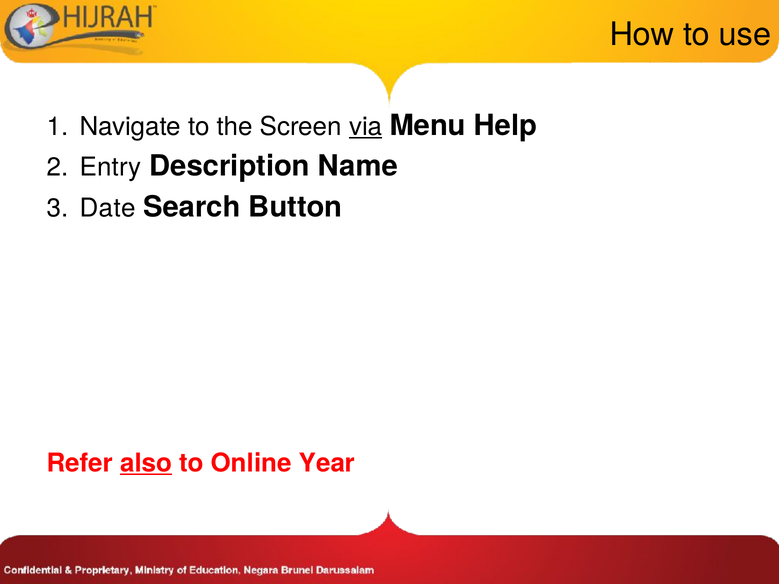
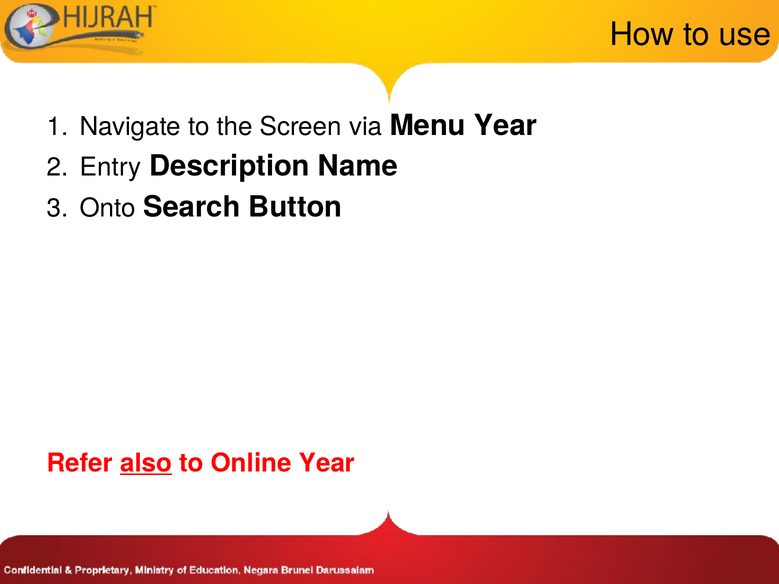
via underline: present -> none
Menu Help: Help -> Year
Date: Date -> Onto
